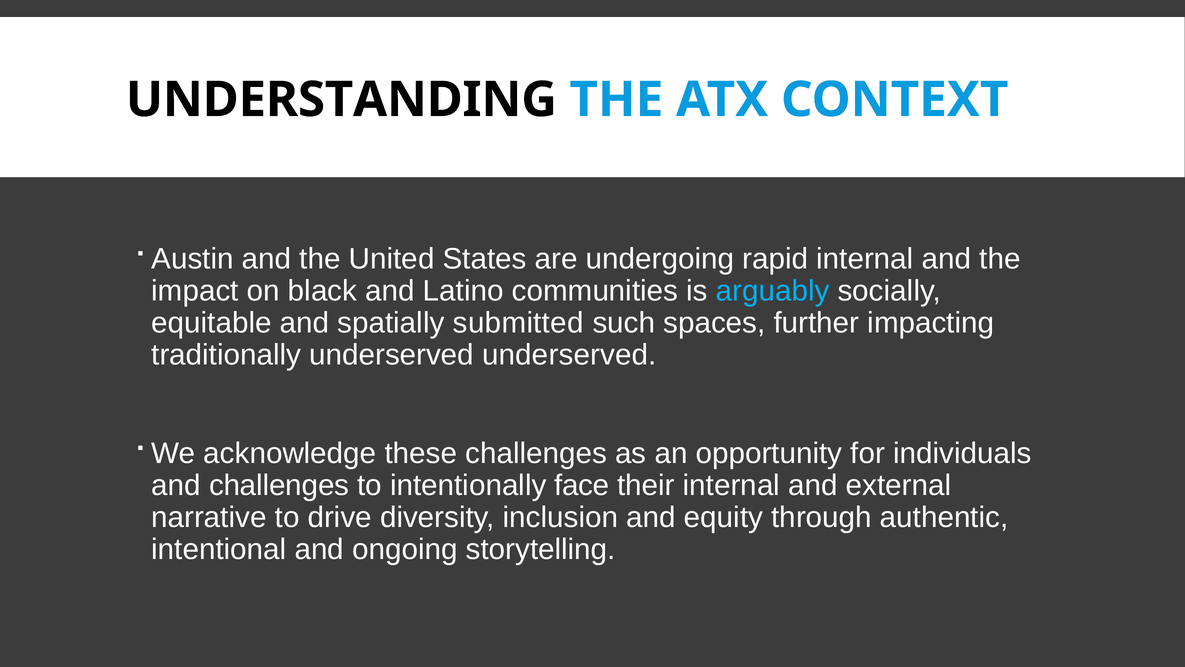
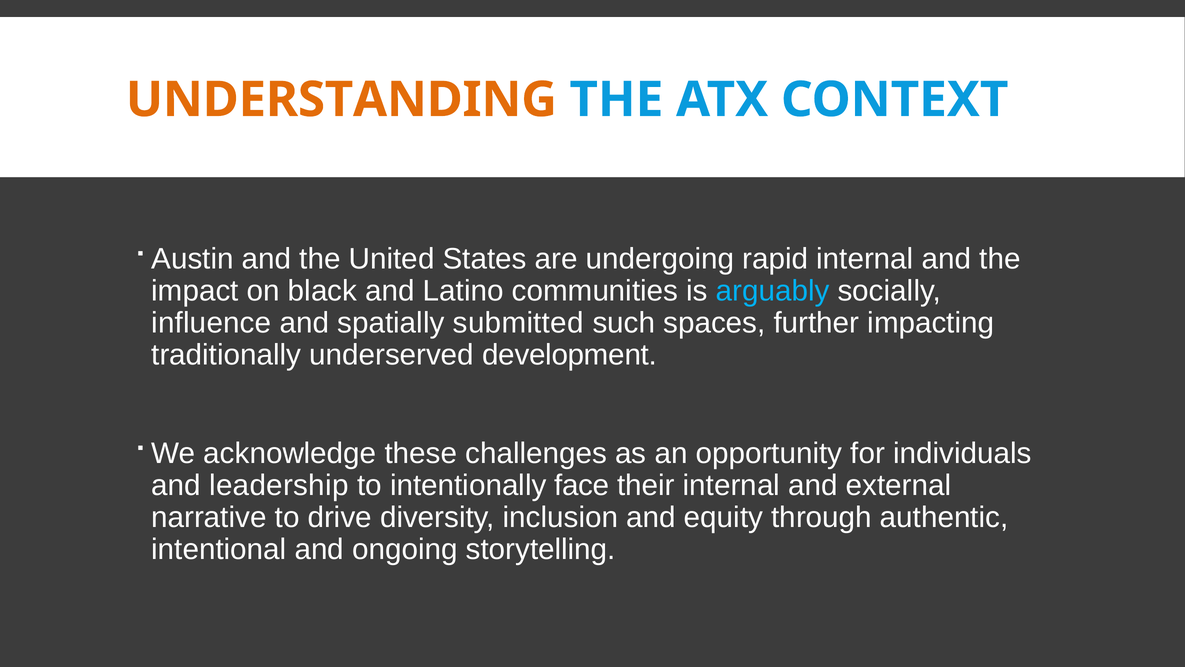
UNDERSTANDING colour: black -> orange
equitable: equitable -> influence
underserved underserved: underserved -> development
and challenges: challenges -> leadership
